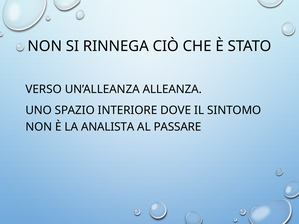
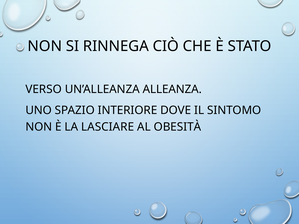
ANALISTA: ANALISTA -> LASCIARE
PASSARE: PASSARE -> OBESITÀ
